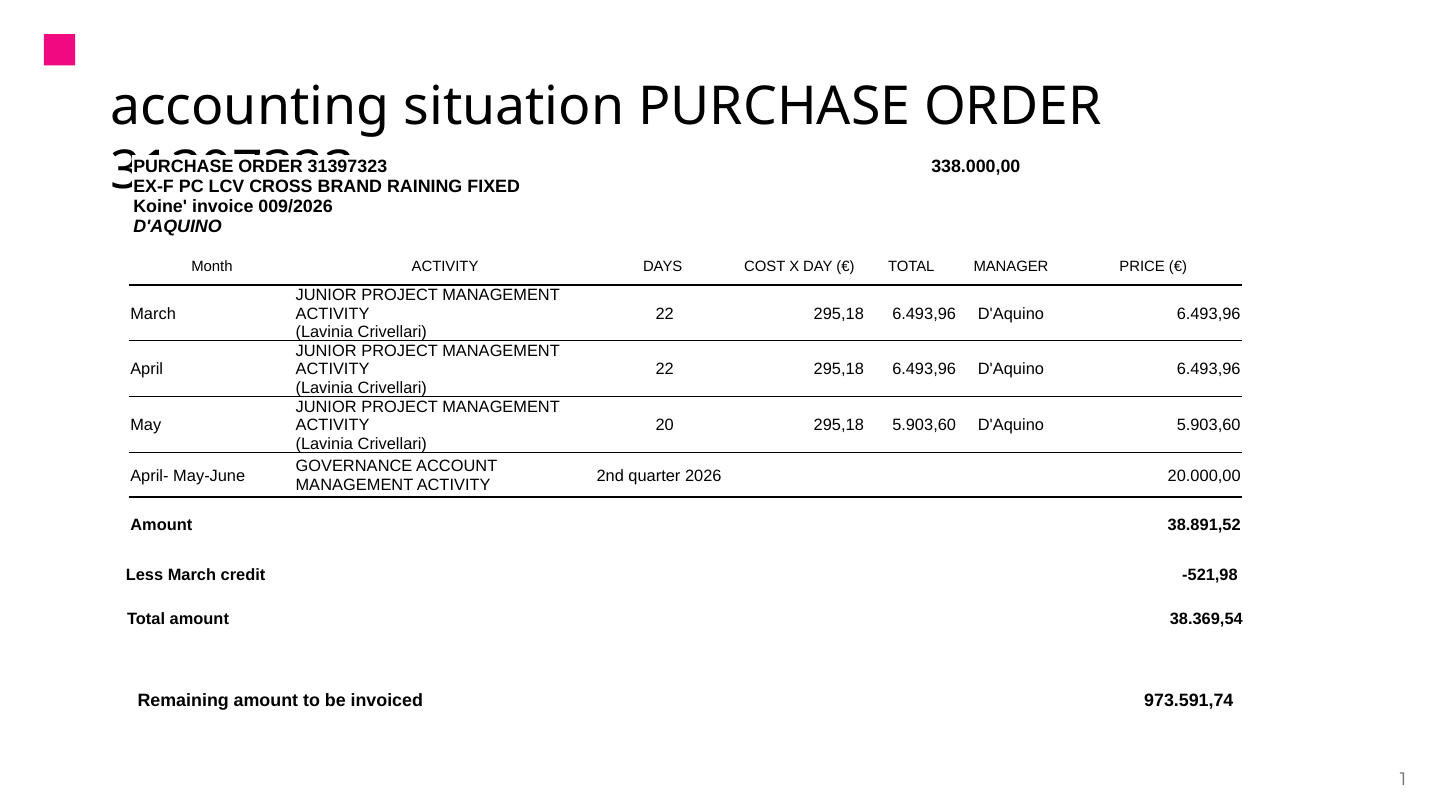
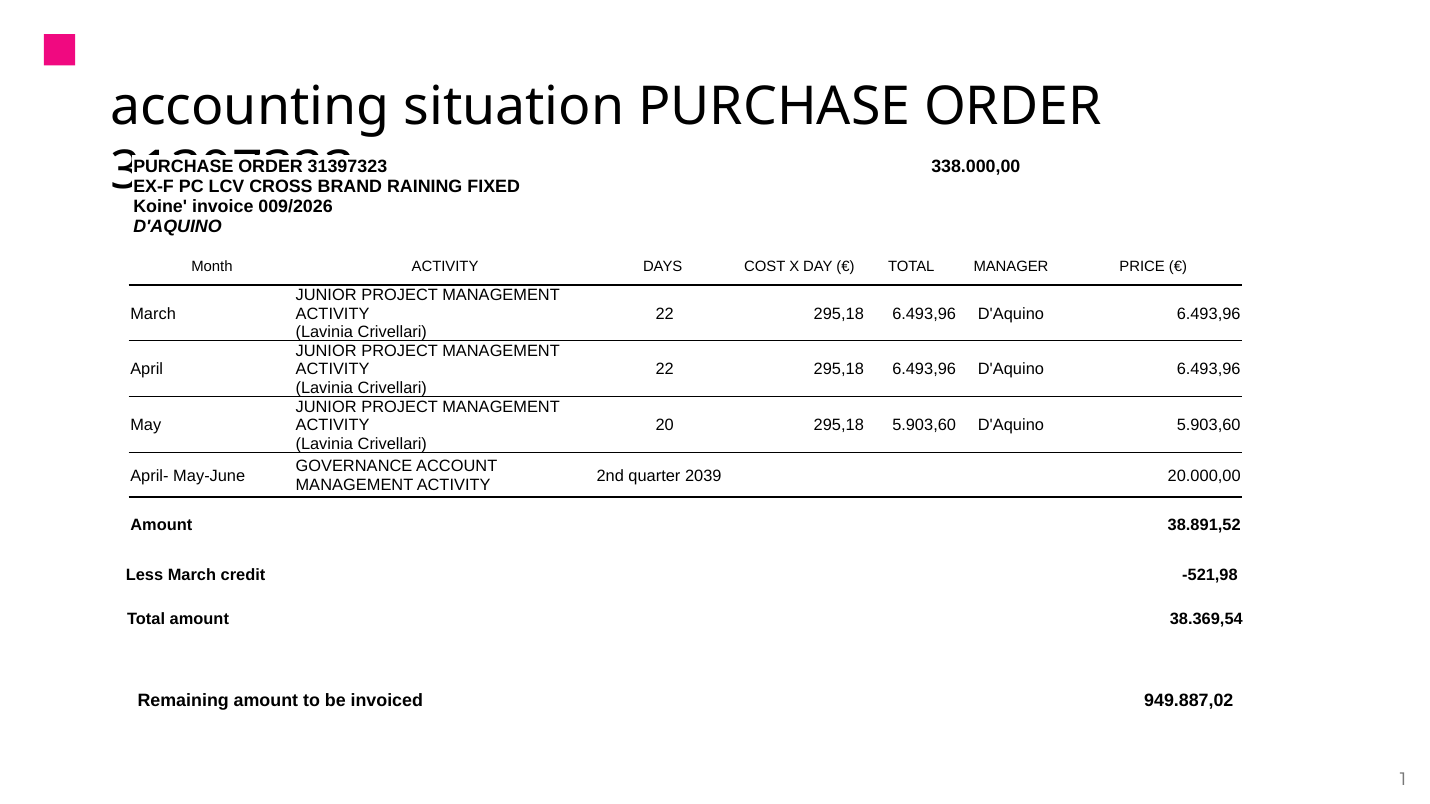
2026: 2026 -> 2039
973.591,74: 973.591,74 -> 949.887,02
